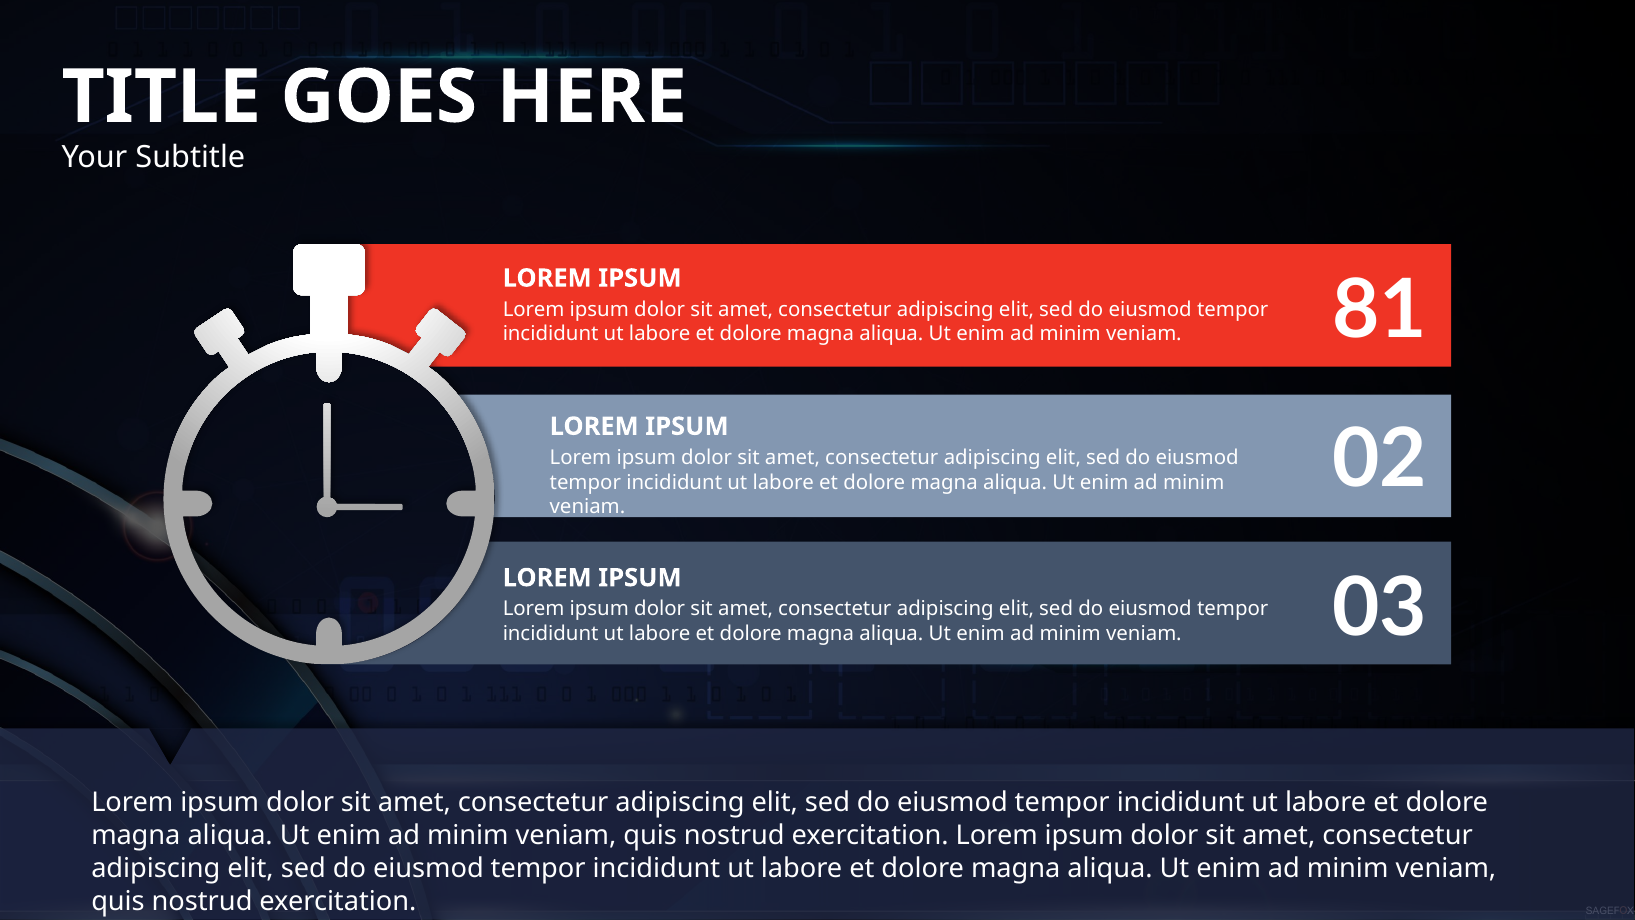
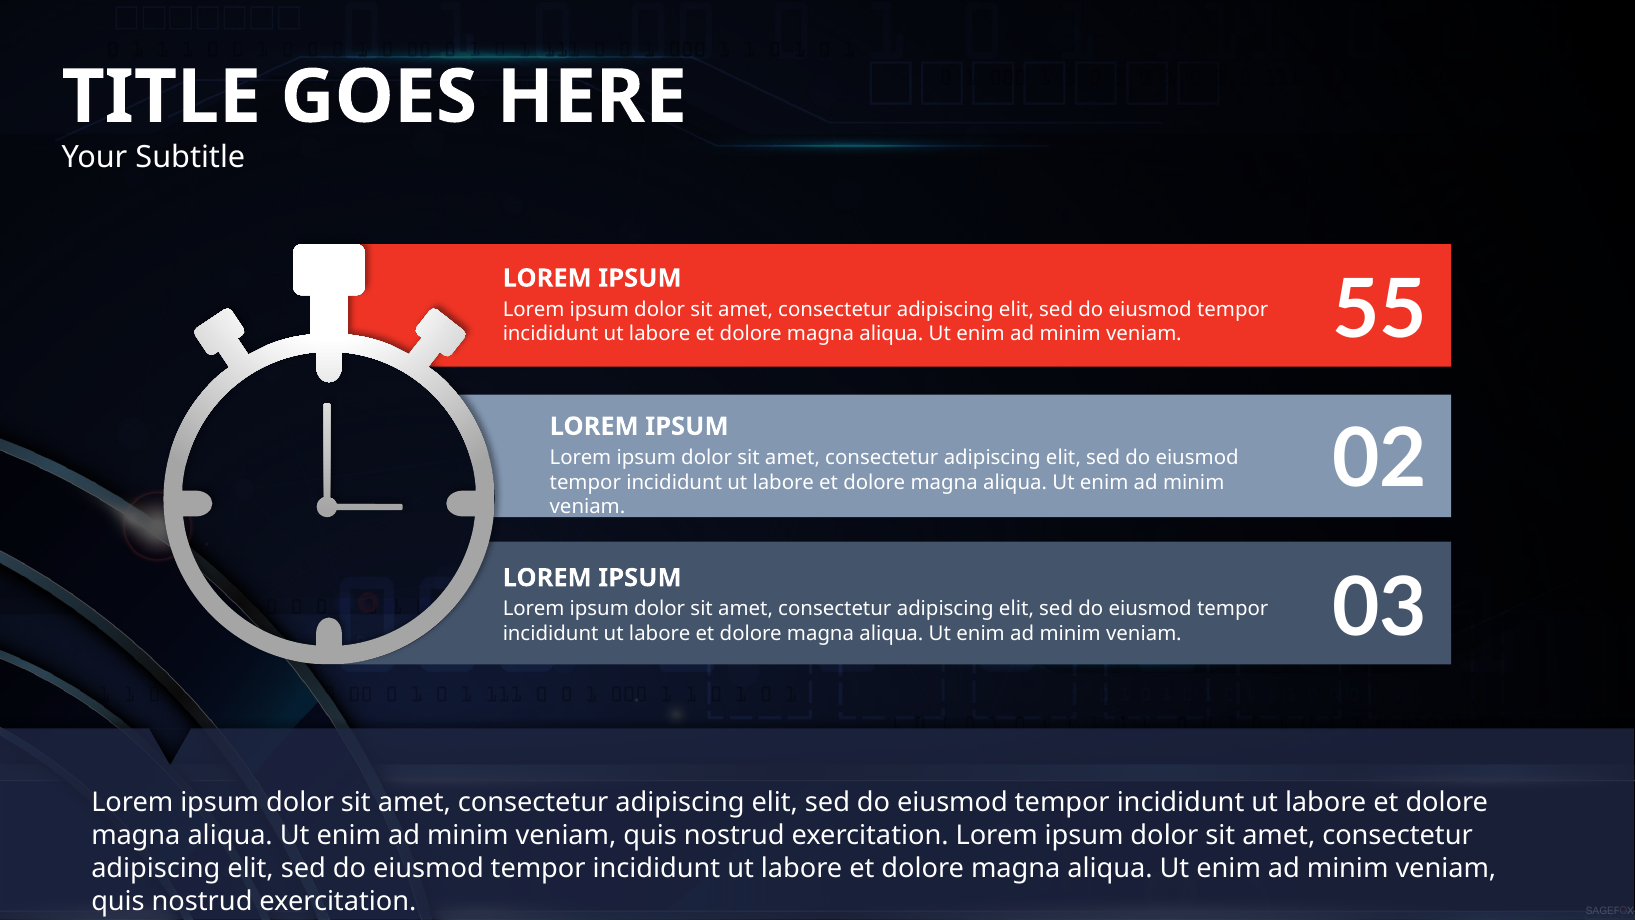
81: 81 -> 55
